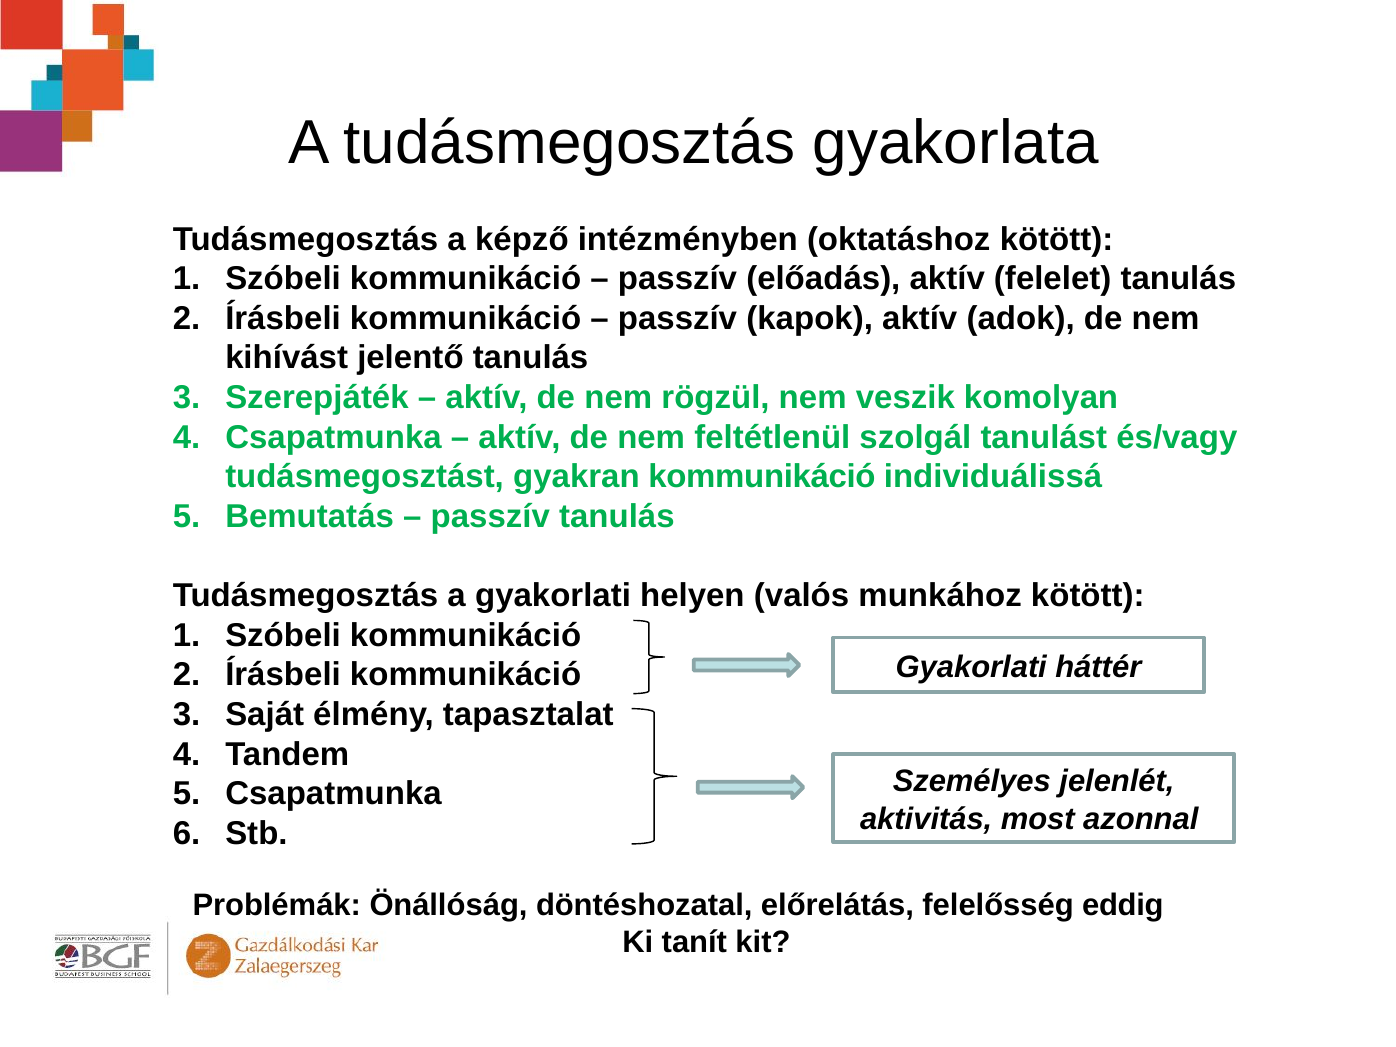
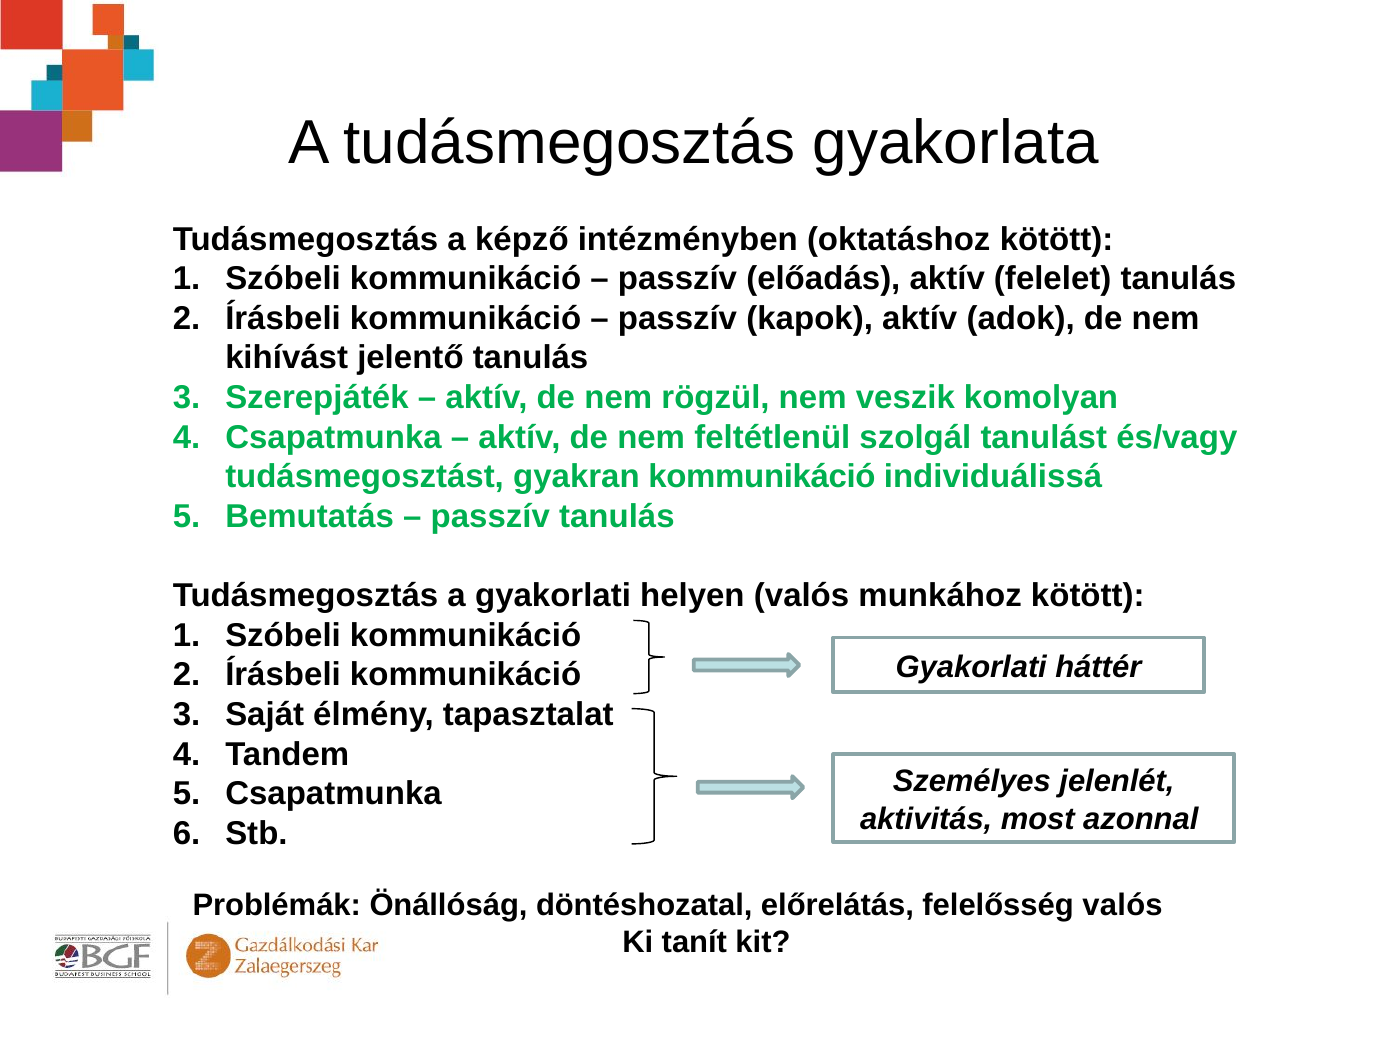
felelősség eddig: eddig -> valós
